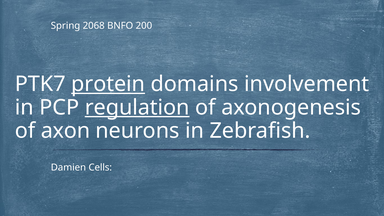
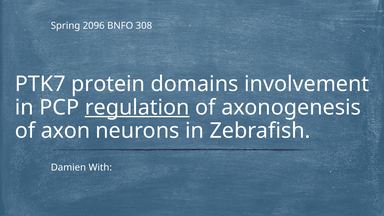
2068: 2068 -> 2096
200: 200 -> 308
protein underline: present -> none
Cells: Cells -> With
